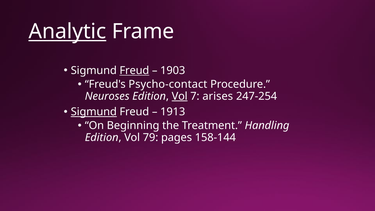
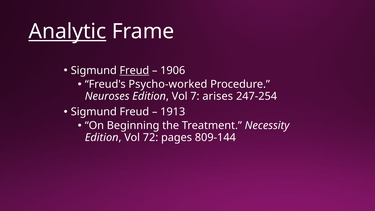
1903: 1903 -> 1906
Psycho-contact: Psycho-contact -> Psycho-worked
Vol at (180, 96) underline: present -> none
Sigmund at (94, 112) underline: present -> none
Handling: Handling -> Necessity
79: 79 -> 72
158-144: 158-144 -> 809-144
